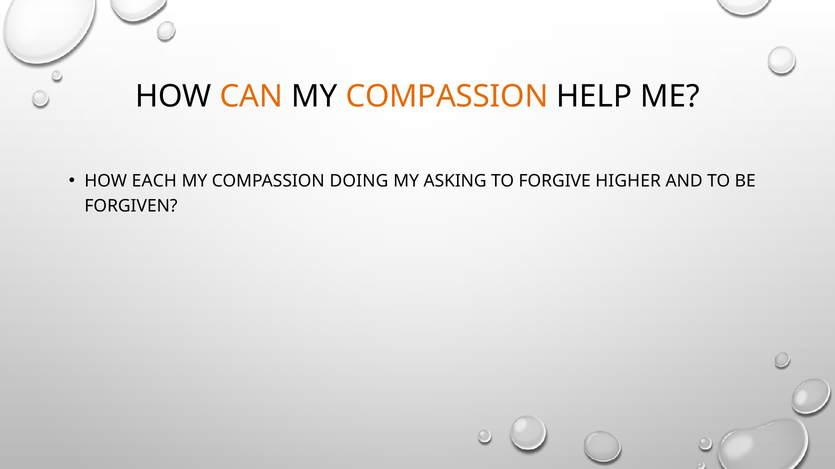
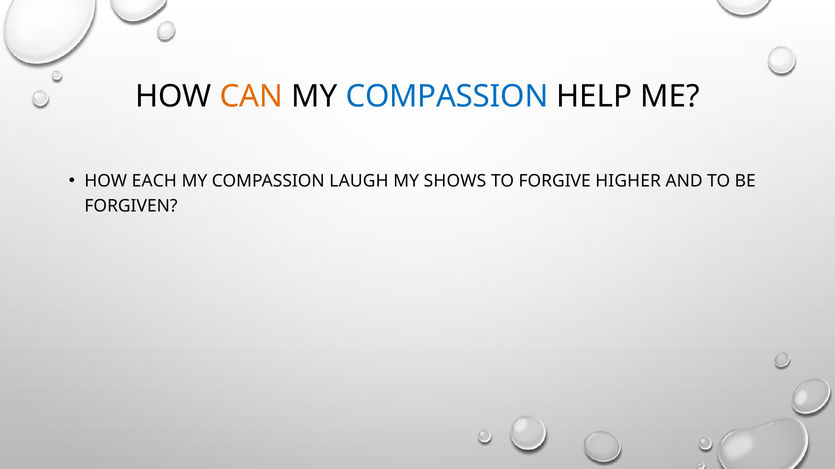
COMPASSION at (447, 97) colour: orange -> blue
DOING: DOING -> LAUGH
ASKING: ASKING -> SHOWS
